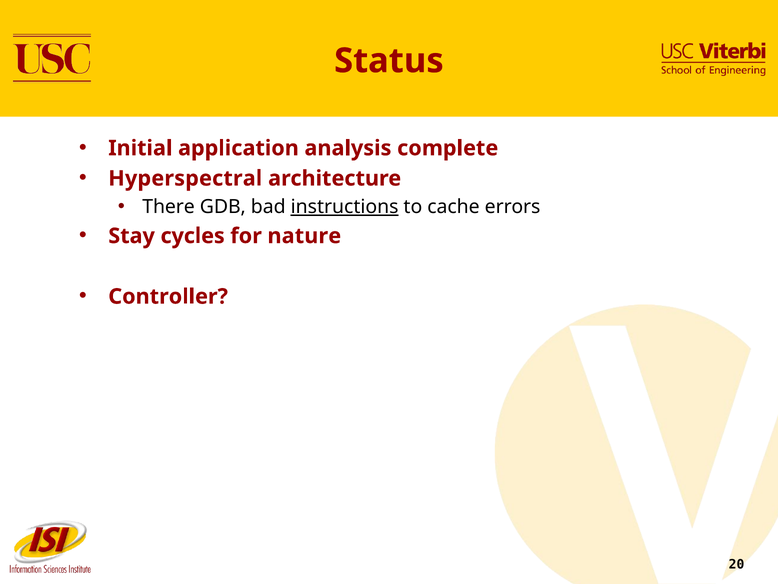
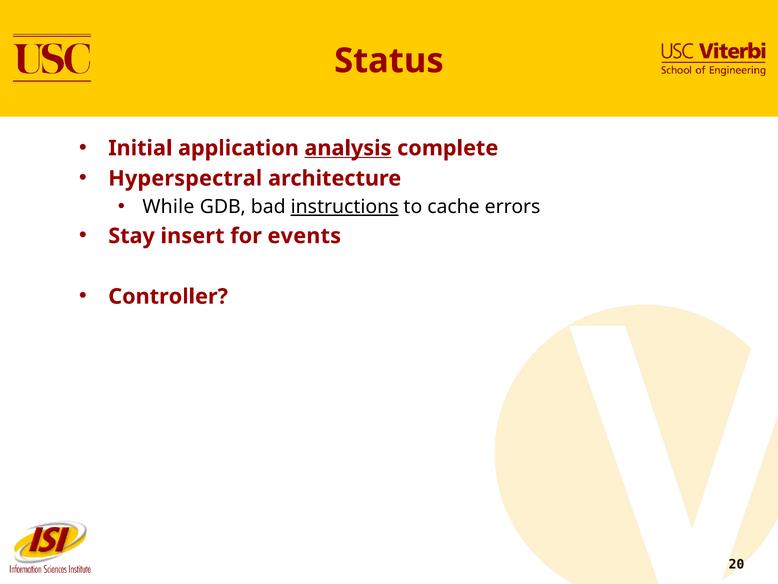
analysis underline: none -> present
There: There -> While
cycles: cycles -> insert
nature: nature -> events
